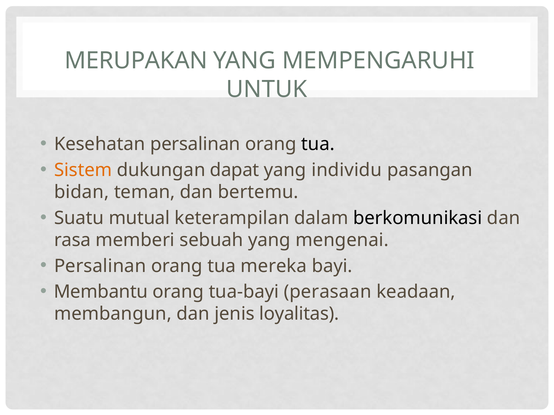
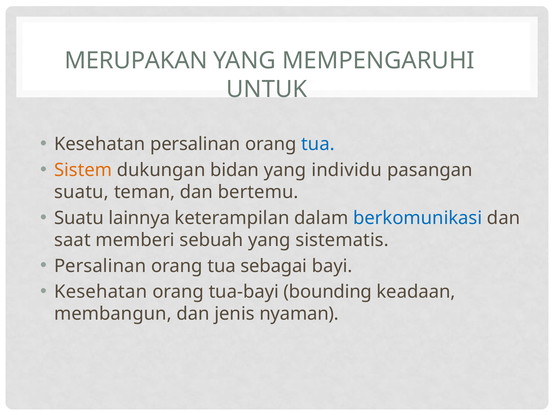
tua at (318, 144) colour: black -> blue
dapat: dapat -> bidan
bidan at (82, 192): bidan -> suatu
mutual: mutual -> lainnya
berkomunikasi colour: black -> blue
rasa: rasa -> saat
mengenai: mengenai -> sistematis
mereka: mereka -> sebagai
Membantu at (101, 292): Membantu -> Kesehatan
perasaan: perasaan -> bounding
loyalitas: loyalitas -> nyaman
